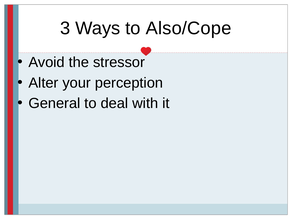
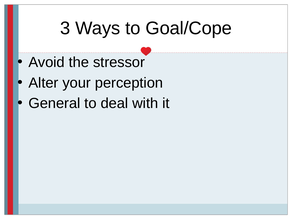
Also/Cope: Also/Cope -> Goal/Cope
